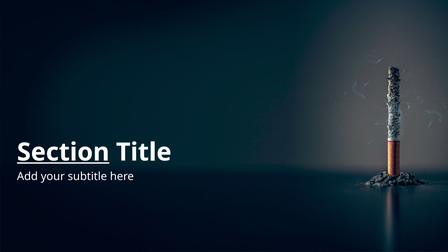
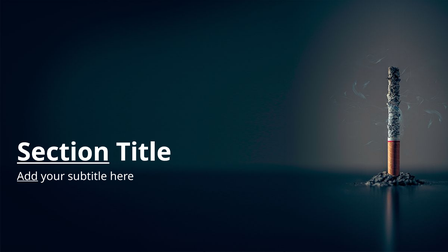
Add underline: none -> present
